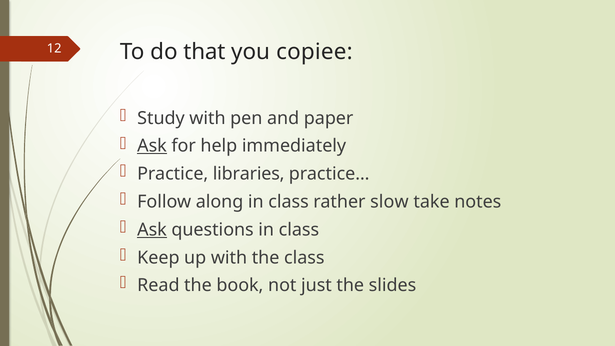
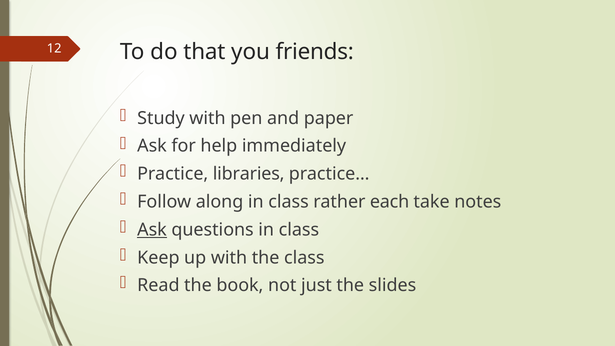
copiee: copiee -> friends
Ask at (152, 146) underline: present -> none
slow: slow -> each
